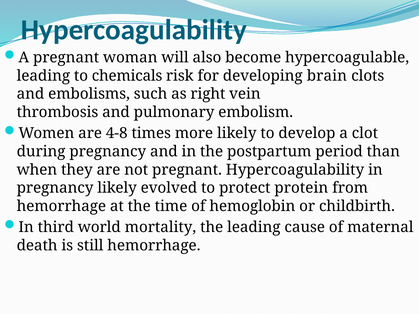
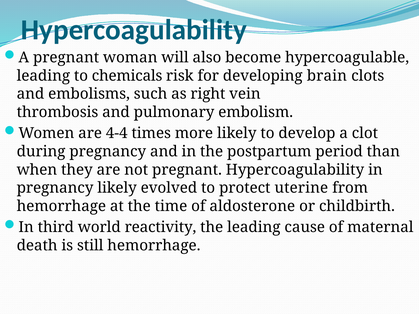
4-8: 4-8 -> 4-4
protein: protein -> uterine
hemoglobin: hemoglobin -> aldosterone
mortality: mortality -> reactivity
